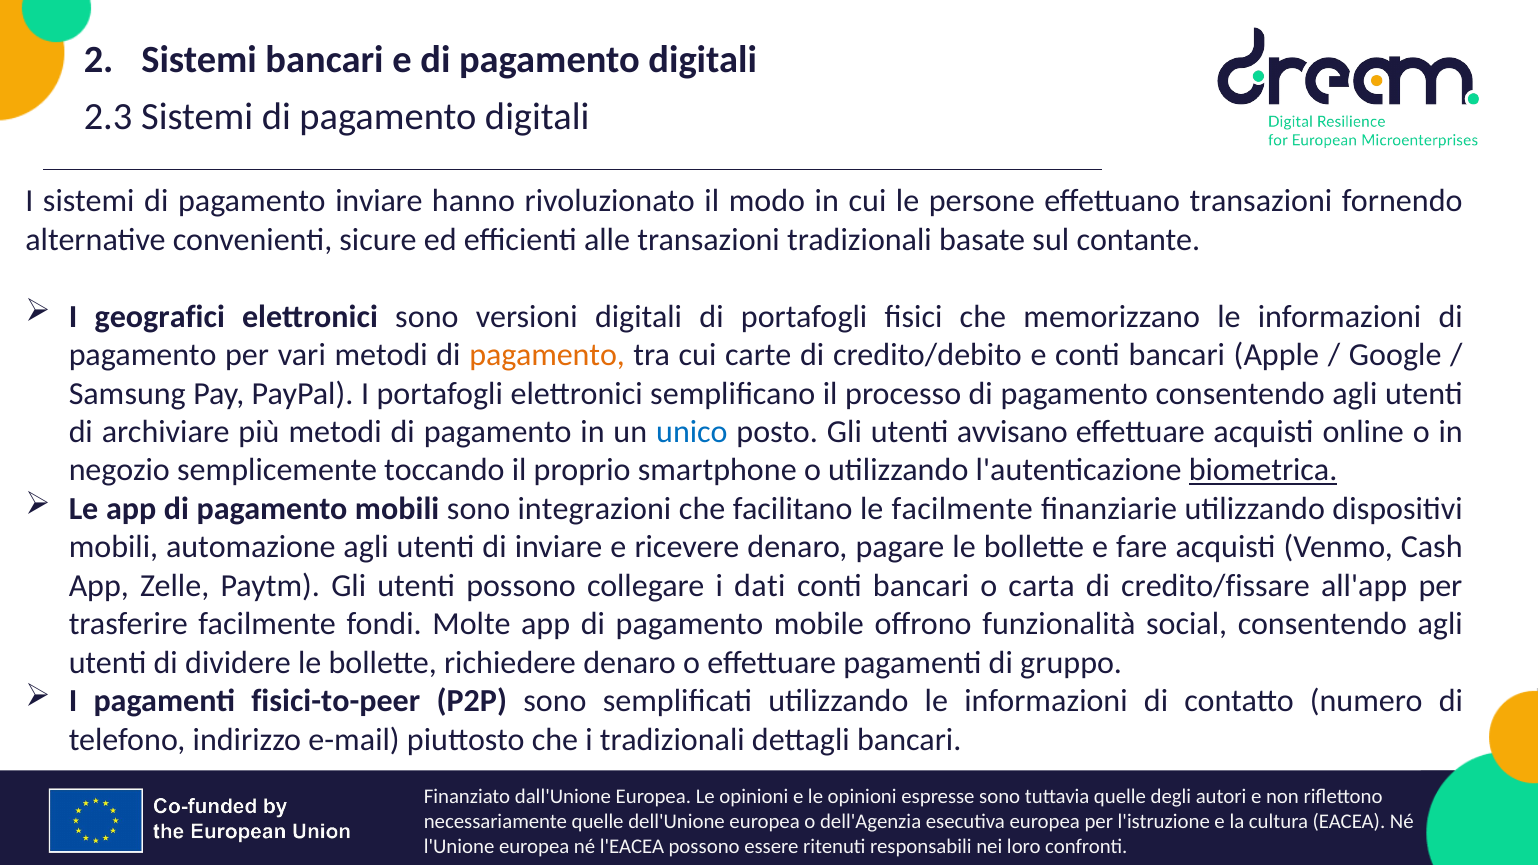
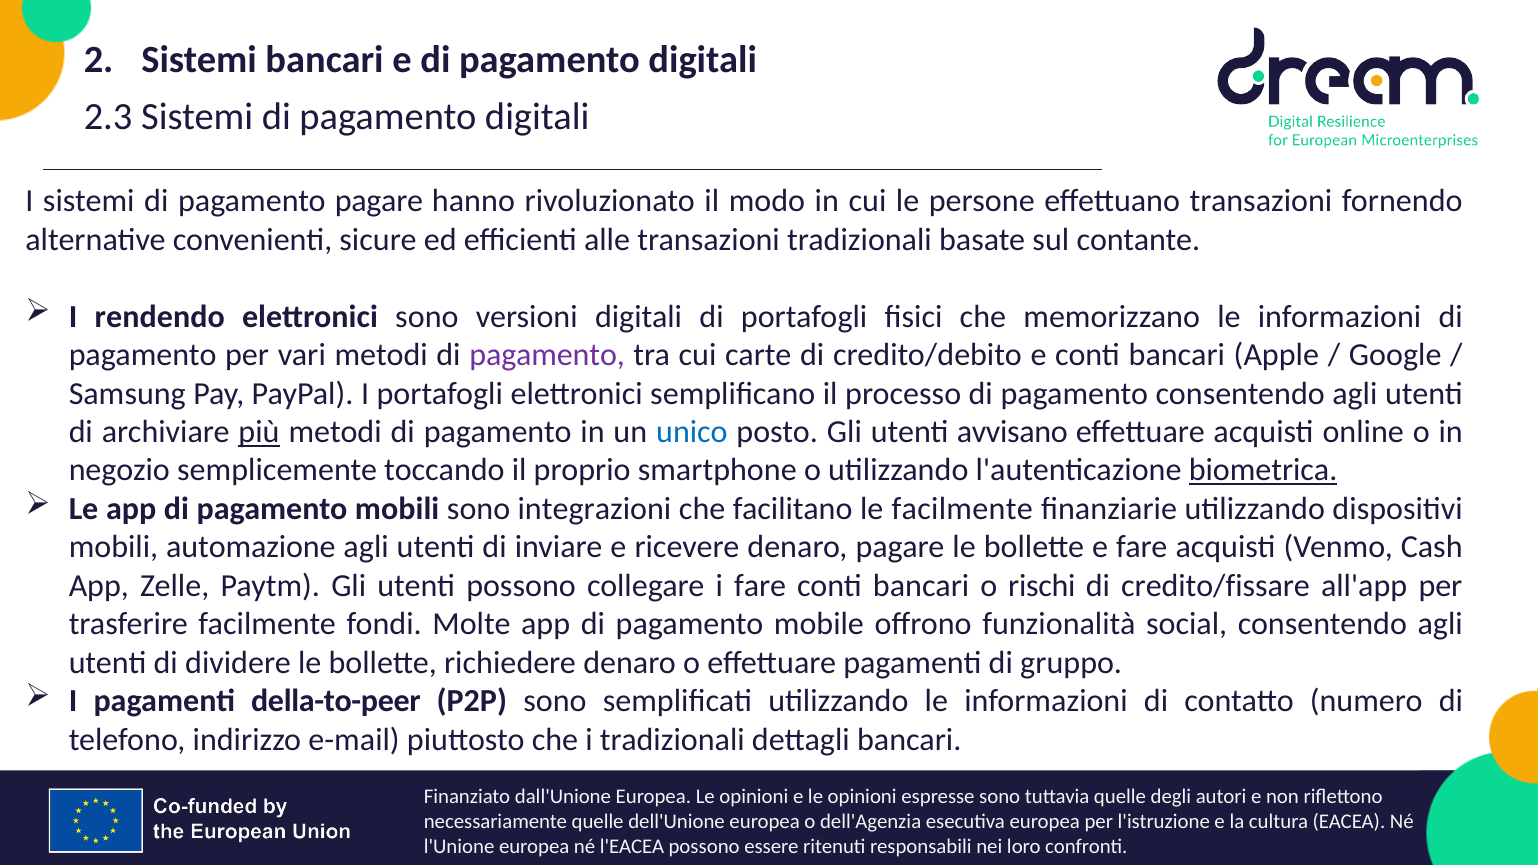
pagamento inviare: inviare -> pagare
geografici: geografici -> rendendo
pagamento at (547, 355) colour: orange -> purple
più underline: none -> present
i dati: dati -> fare
carta: carta -> rischi
fisici-to-peer: fisici-to-peer -> della-to-peer
